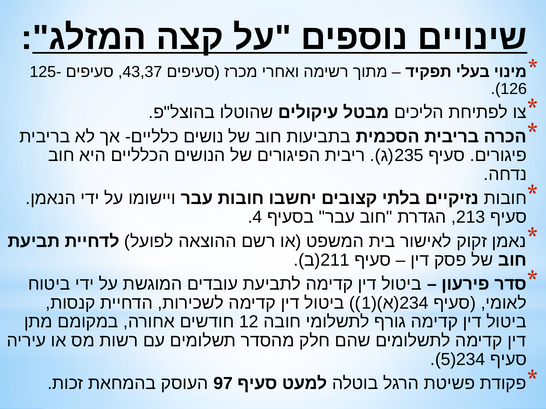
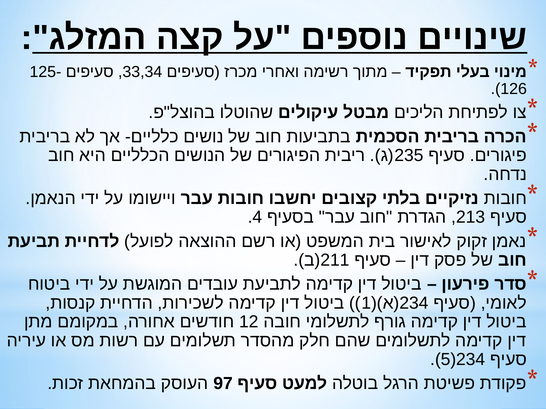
43,37: 43,37 -> 33,34
